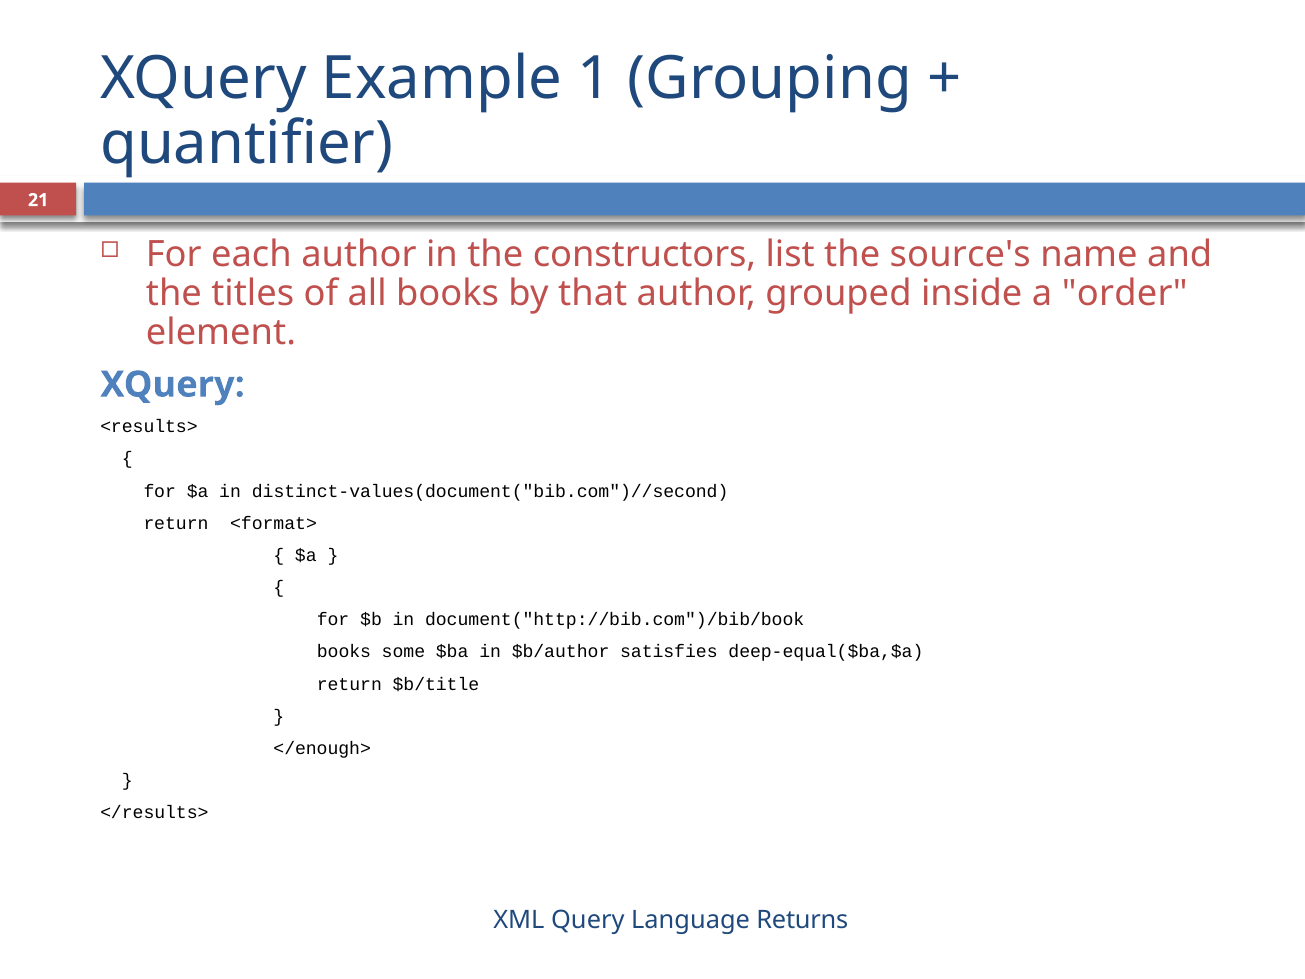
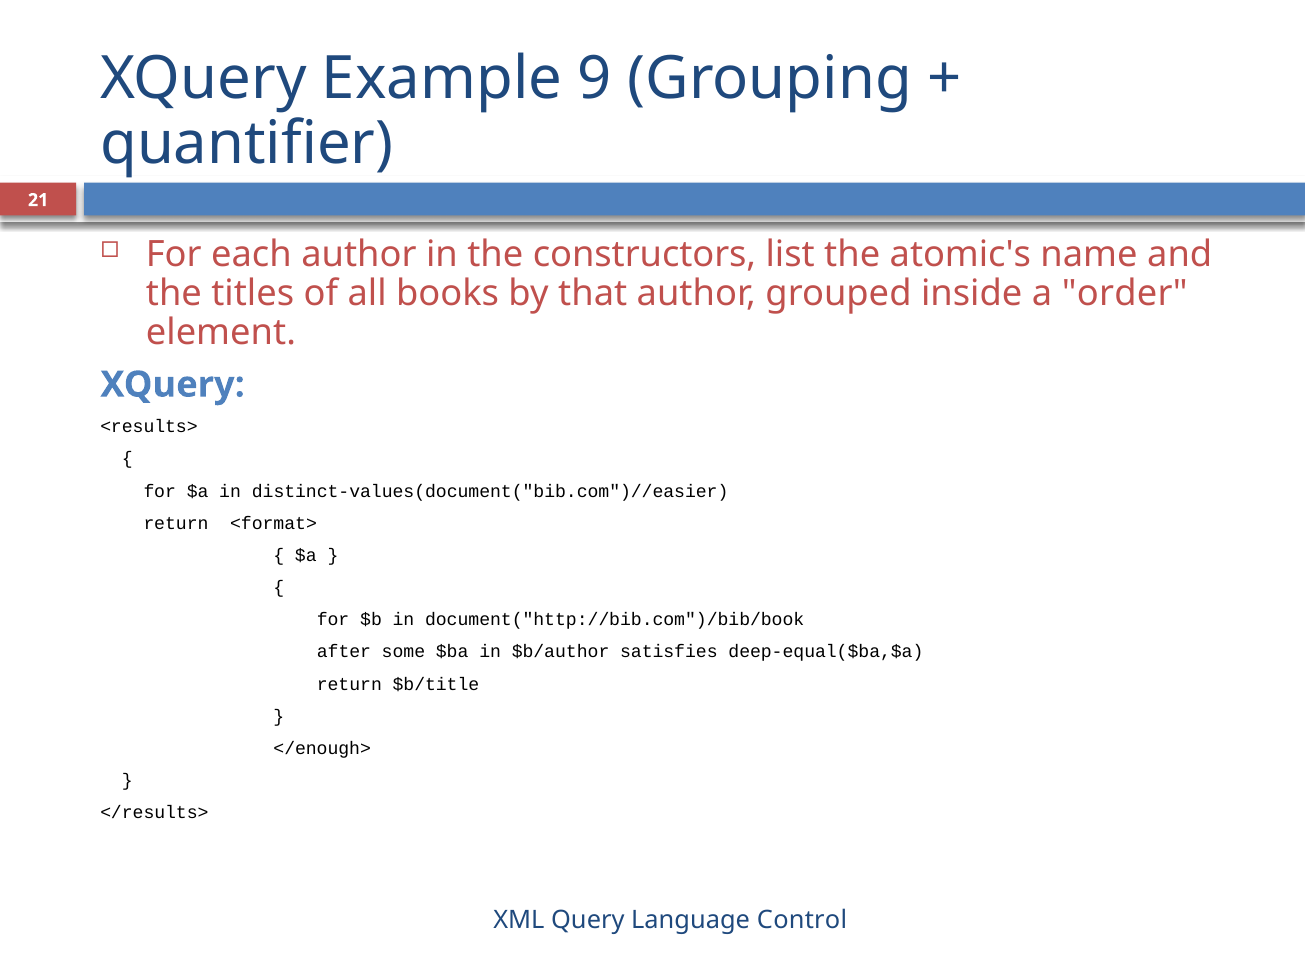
1: 1 -> 9
source's: source's -> atomic's
distinct-values(document("bib.com")//second: distinct-values(document("bib.com")//second -> distinct-values(document("bib.com")//easier
books at (344, 652): books -> after
Returns: Returns -> Control
